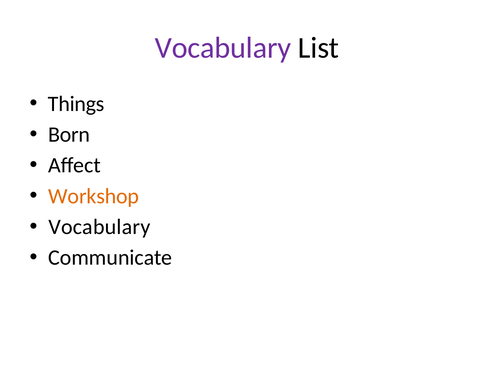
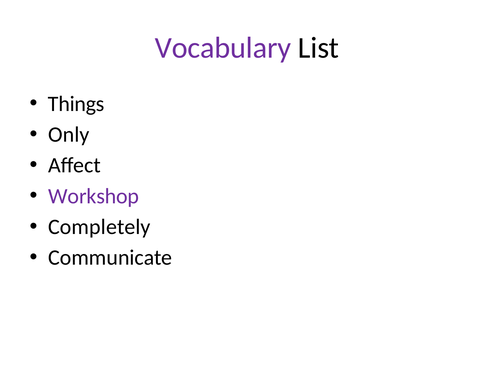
Born: Born -> Only
Workshop colour: orange -> purple
Vocabulary at (99, 227): Vocabulary -> Completely
